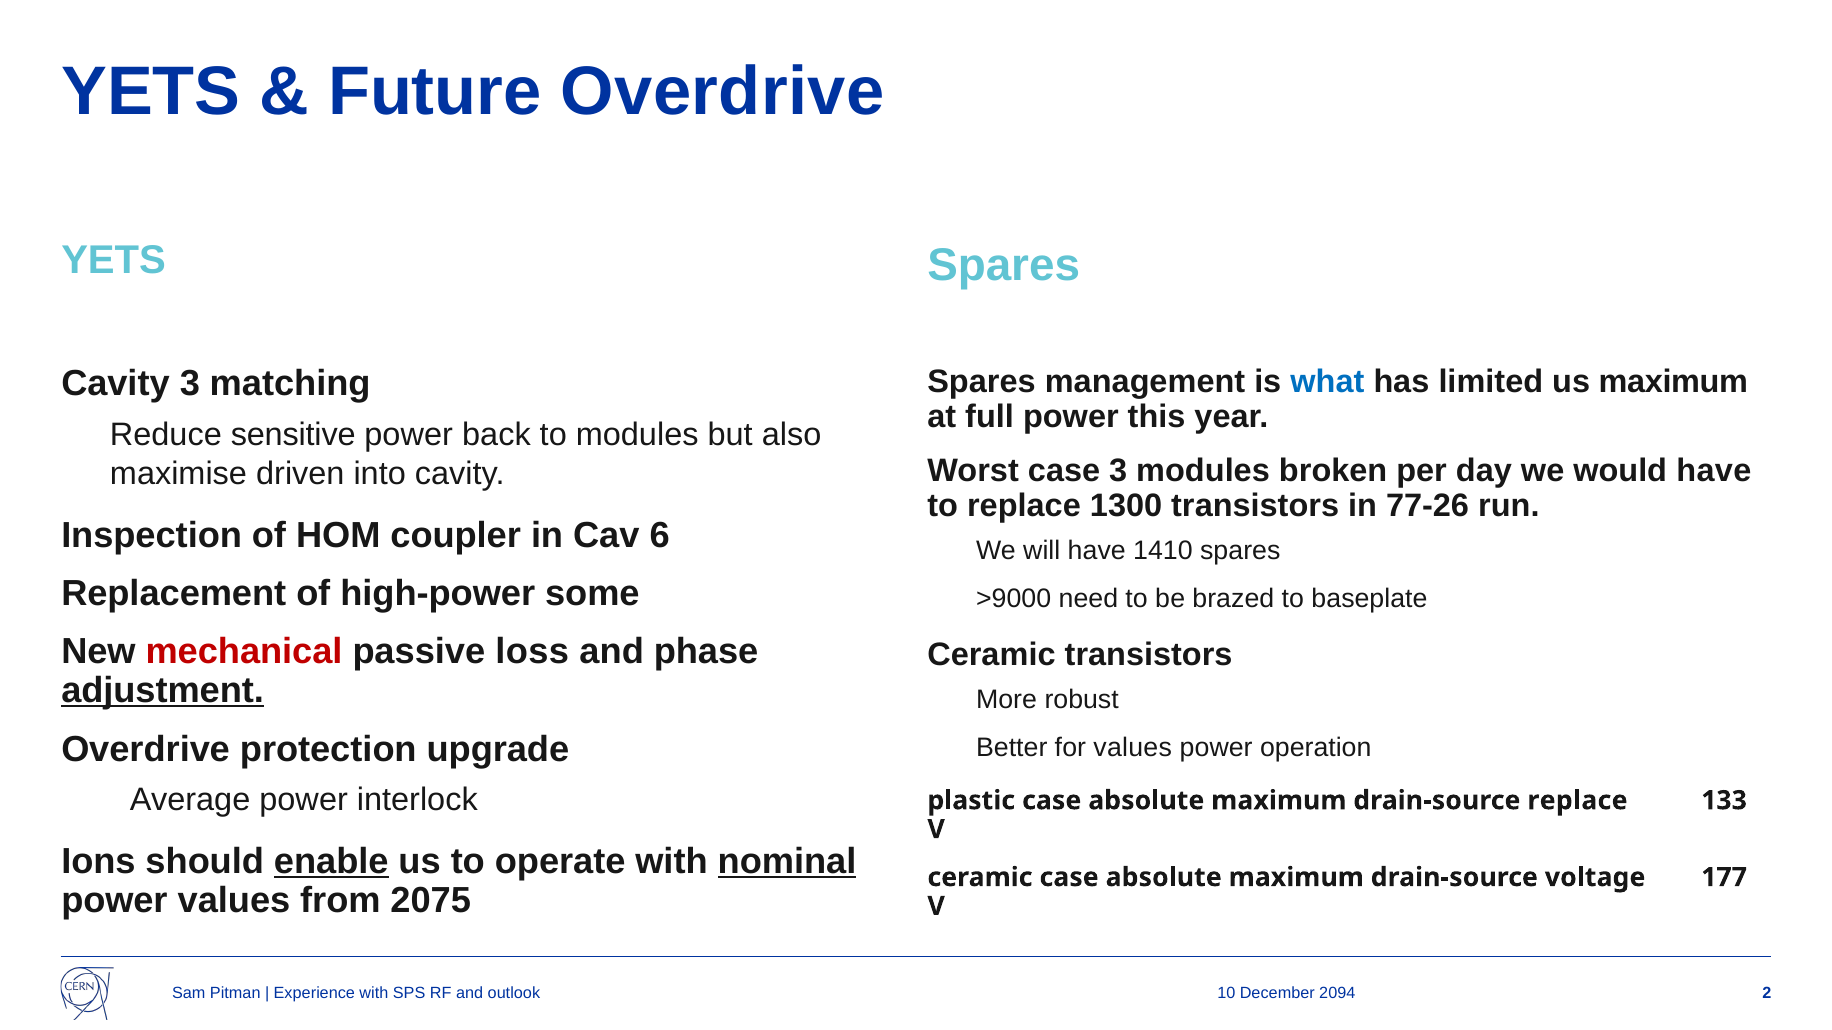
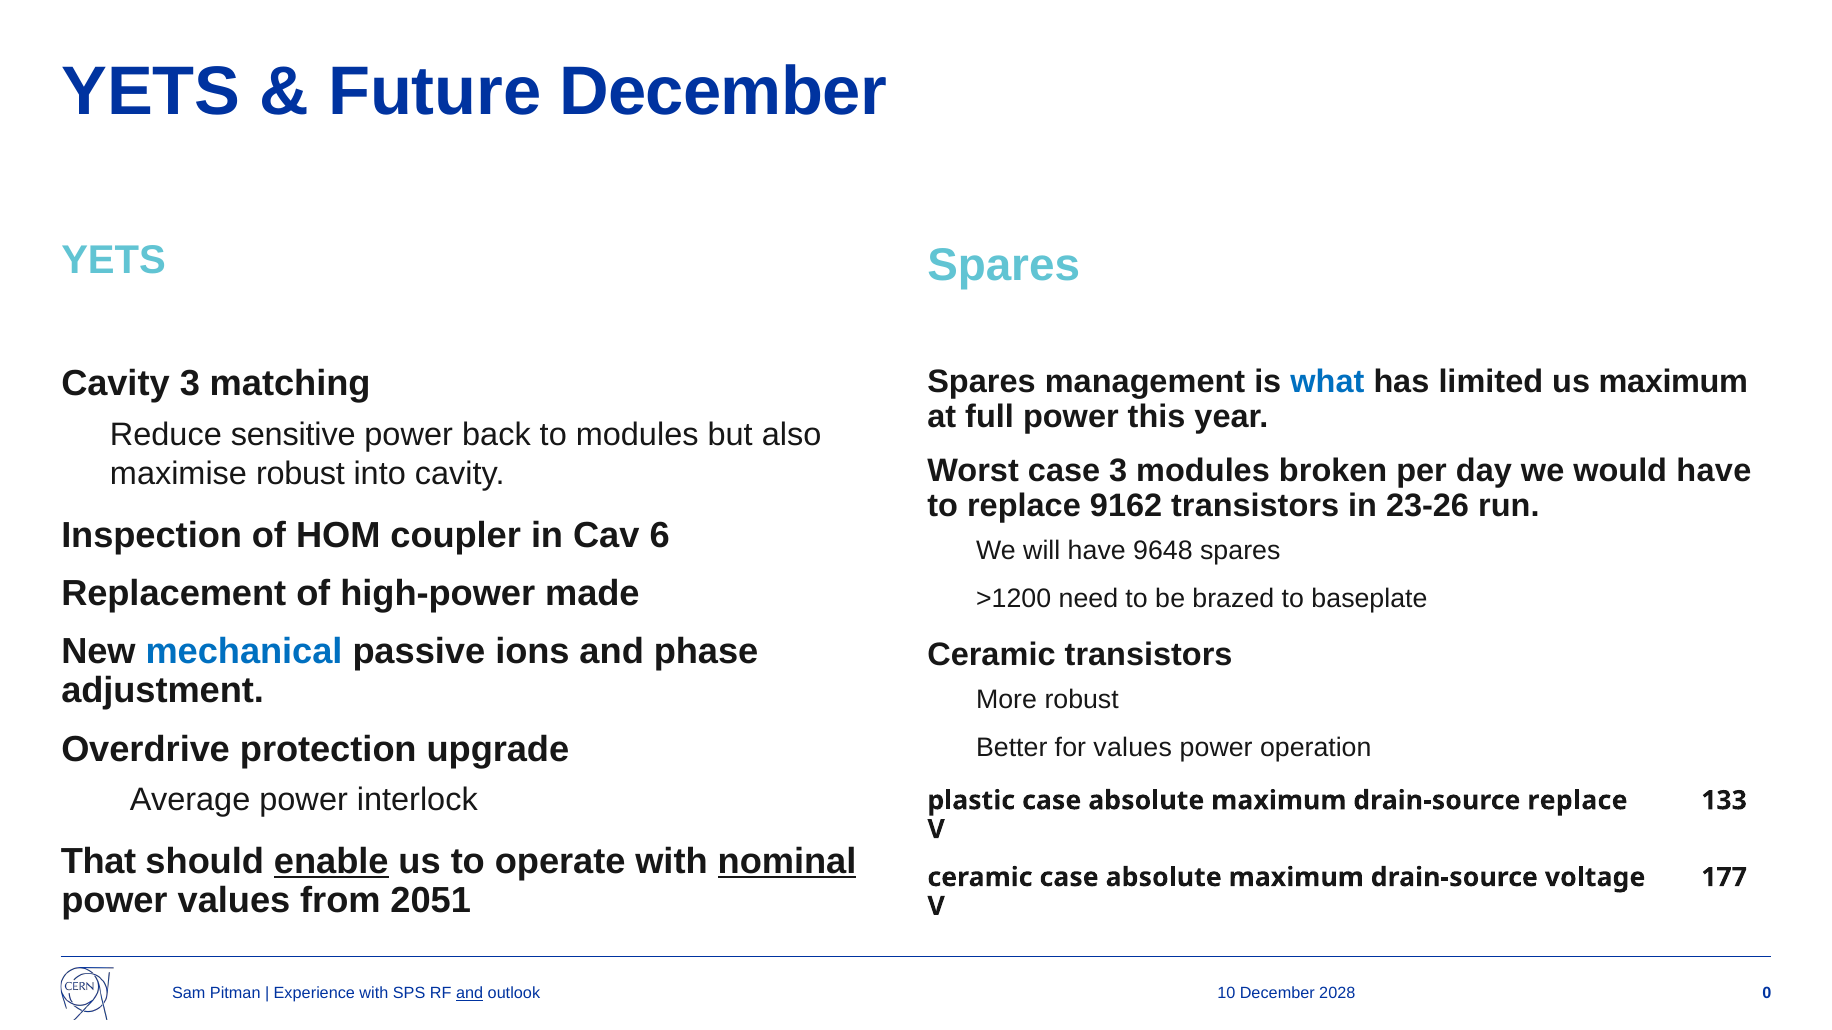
Future Overdrive: Overdrive -> December
maximise driven: driven -> robust
1300: 1300 -> 9162
77-26: 77-26 -> 23-26
1410: 1410 -> 9648
some: some -> made
>9000: >9000 -> >1200
mechanical colour: red -> blue
loss: loss -> ions
adjustment underline: present -> none
Ions: Ions -> That
2075: 2075 -> 2051
and at (470, 994) underline: none -> present
2094: 2094 -> 2028
2: 2 -> 0
